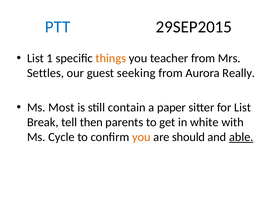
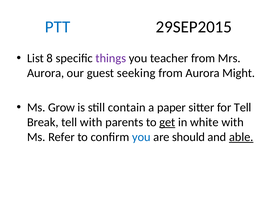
1: 1 -> 8
things colour: orange -> purple
Settles at (45, 73): Settles -> Aurora
Really: Really -> Might
Most: Most -> Grow
for List: List -> Tell
tell then: then -> with
get underline: none -> present
Cycle: Cycle -> Refer
you at (141, 137) colour: orange -> blue
